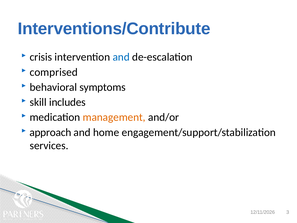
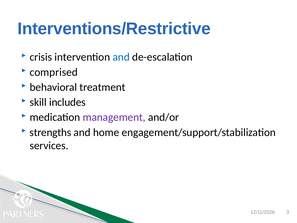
Interventions/Contribute: Interventions/Contribute -> Interventions/Restrictive
symptoms: symptoms -> treatment
management colour: orange -> purple
approach: approach -> strengths
